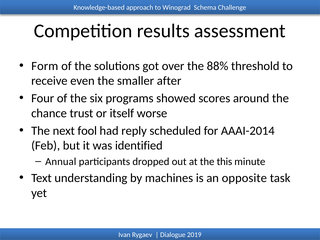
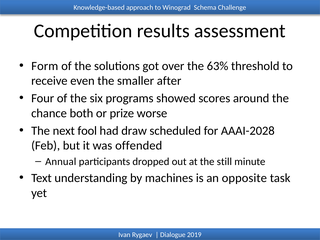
88%: 88% -> 63%
trust: trust -> both
itself: itself -> prize
reply: reply -> draw
AAAI-2014: AAAI-2014 -> AAAI-2028
identified: identified -> offended
this: this -> still
